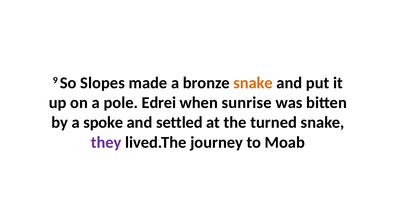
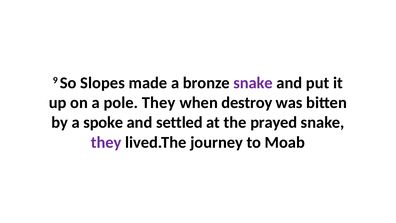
snake at (253, 83) colour: orange -> purple
pole Edrei: Edrei -> They
sunrise: sunrise -> destroy
turned: turned -> prayed
